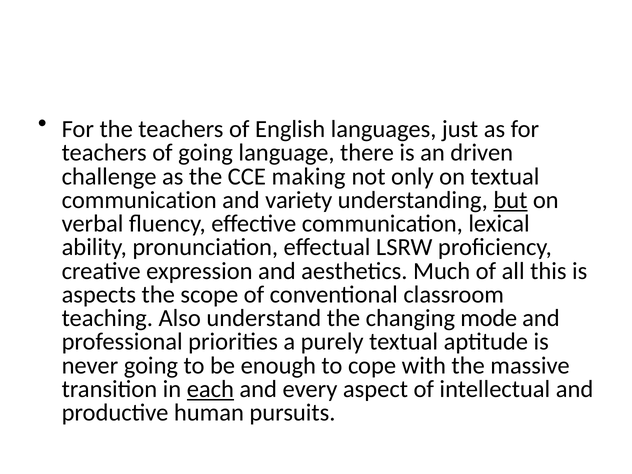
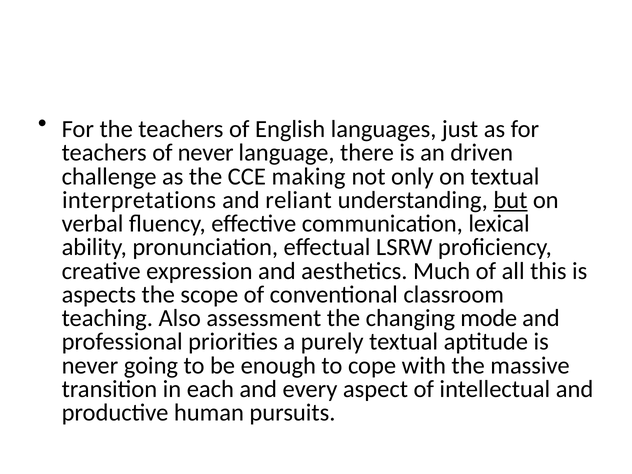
of going: going -> never
communication at (139, 200): communication -> interpretations
variety: variety -> reliant
understand: understand -> assessment
each underline: present -> none
